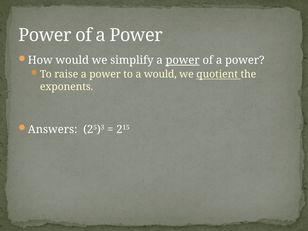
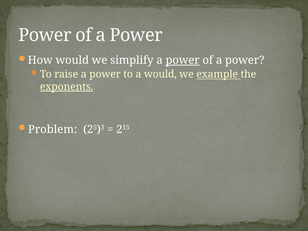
quotient: quotient -> example
exponents underline: none -> present
Answers: Answers -> Problem
